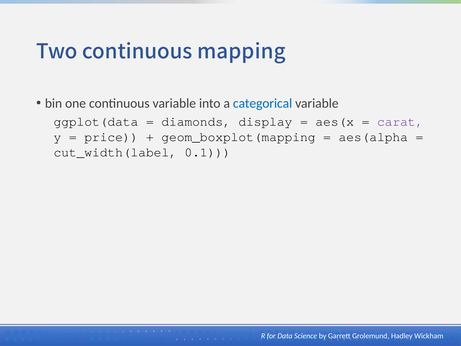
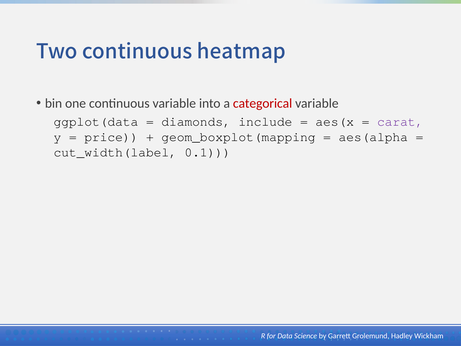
mapping: mapping -> heatmap
categorical colour: blue -> red
display: display -> include
